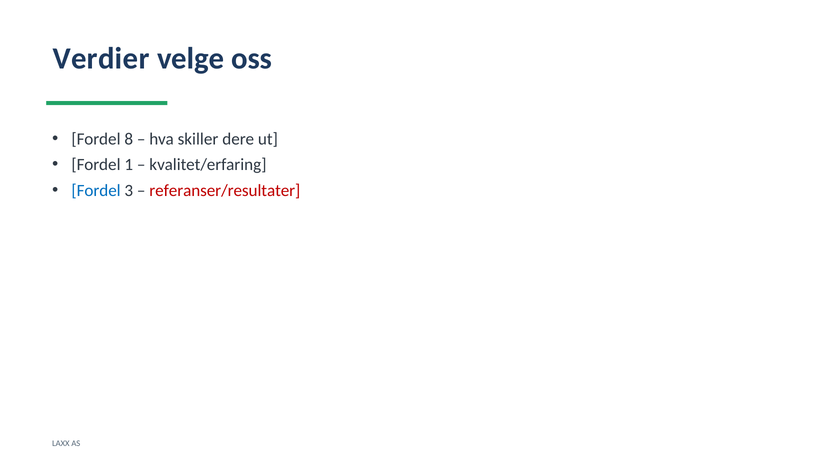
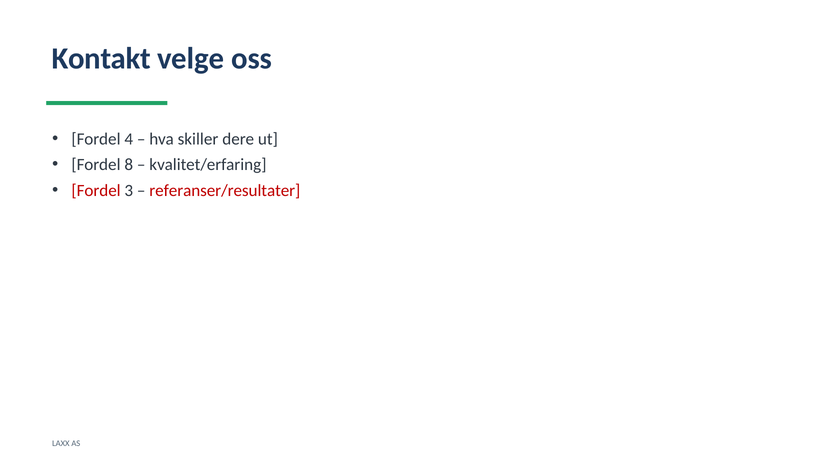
Verdier: Verdier -> Kontakt
8: 8 -> 4
1: 1 -> 8
Fordel at (96, 190) colour: blue -> red
